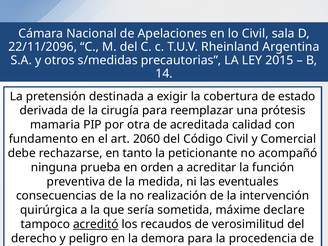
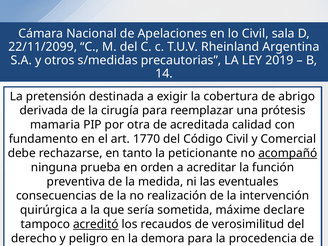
22/11/2096: 22/11/2096 -> 22/11/2099
2015: 2015 -> 2019
estado: estado -> abrigo
2060: 2060 -> 1770
acompañó underline: none -> present
